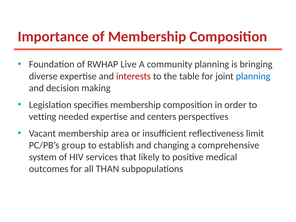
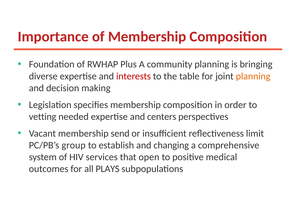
Live: Live -> Plus
planning at (253, 76) colour: blue -> orange
area: area -> send
likely: likely -> open
THAN: THAN -> PLAYS
